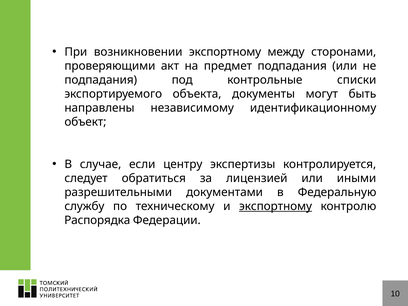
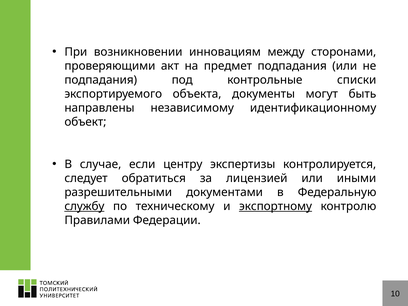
возникновении экспортному: экспортному -> инновациям
службу underline: none -> present
Распорядка: Распорядка -> Правилами
